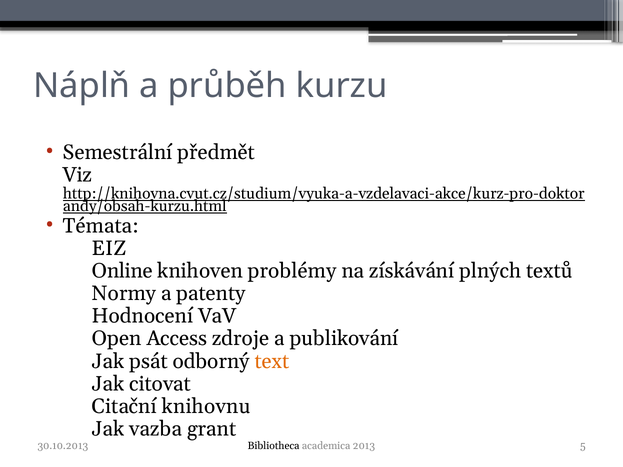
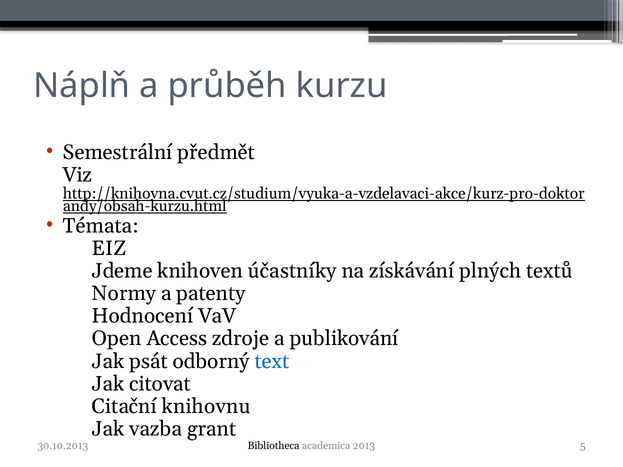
Online: Online -> Jdeme
problémy: problémy -> účastníky
text colour: orange -> blue
